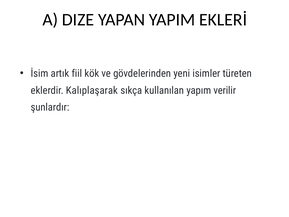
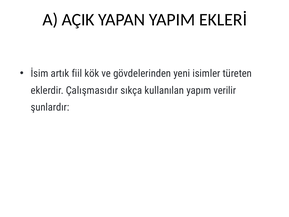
DIZE: DIZE -> AÇIK
Kalıplaşarak: Kalıplaşarak -> Çalışmasıdır
